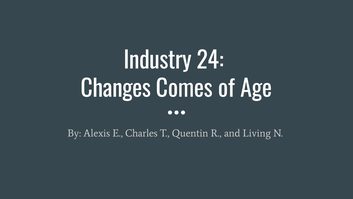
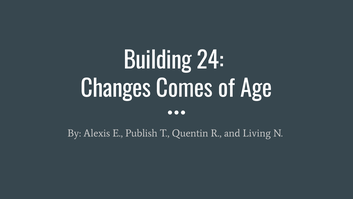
Industry: Industry -> Building
Charles: Charles -> Publish
